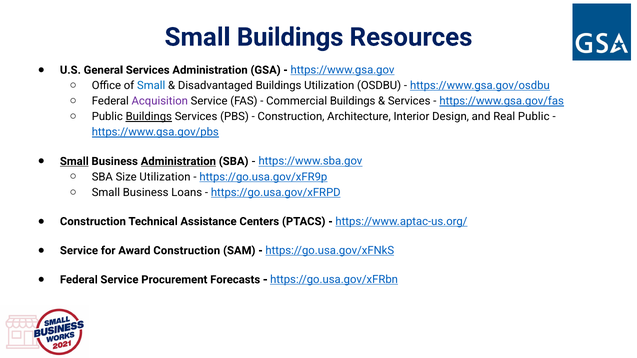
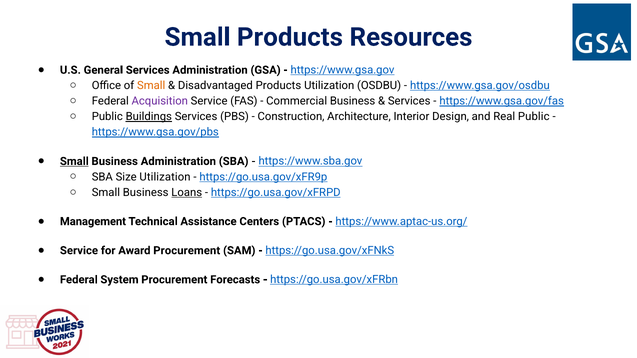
Small Buildings: Buildings -> Products
Small at (151, 86) colour: blue -> orange
Disadvantaged Buildings: Buildings -> Products
Commercial Buildings: Buildings -> Business
Administration at (178, 161) underline: present -> none
Loans underline: none -> present
Construction at (93, 222): Construction -> Management
Award Construction: Construction -> Procurement
Federal Service: Service -> System
